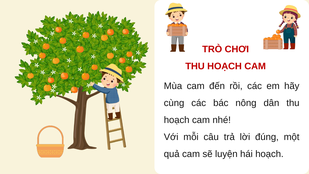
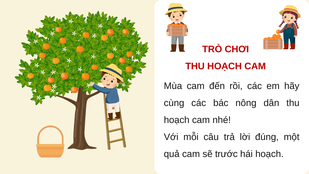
luyện: luyện -> trước
